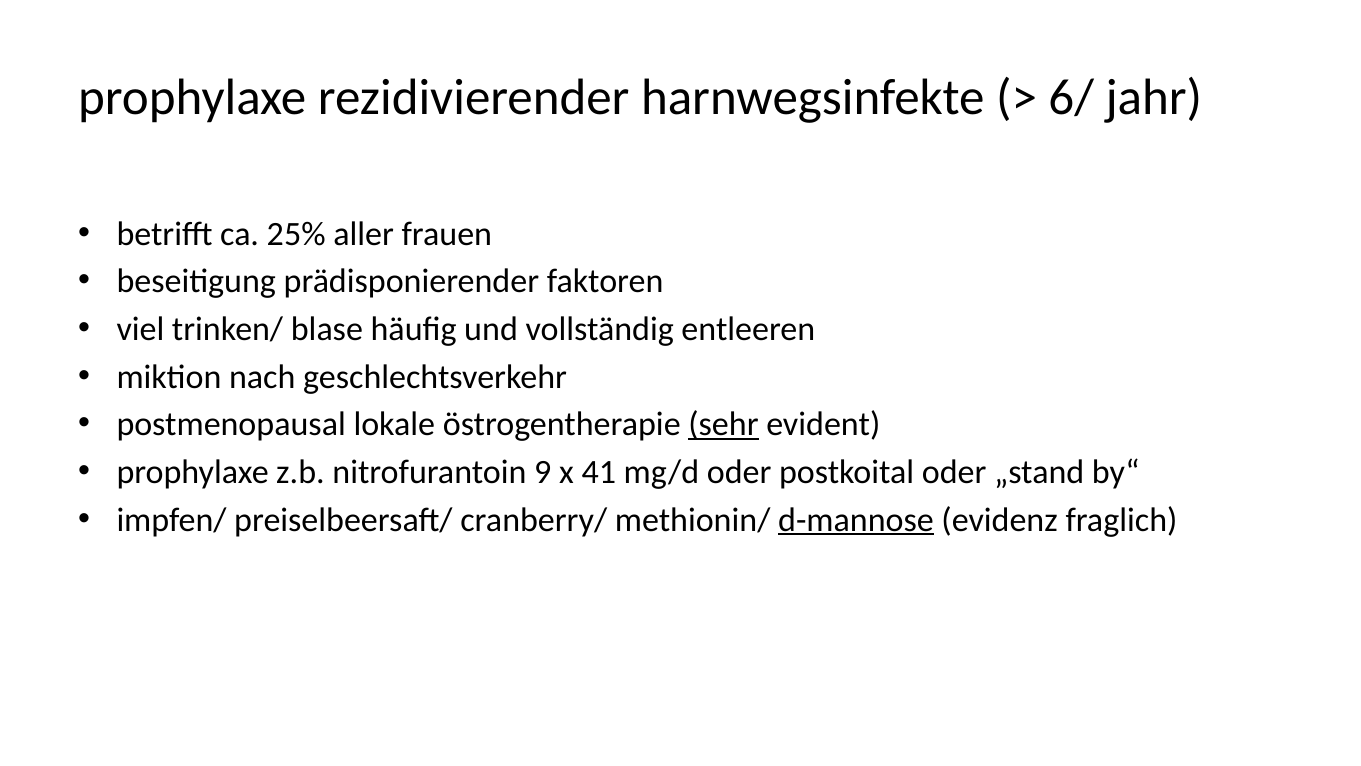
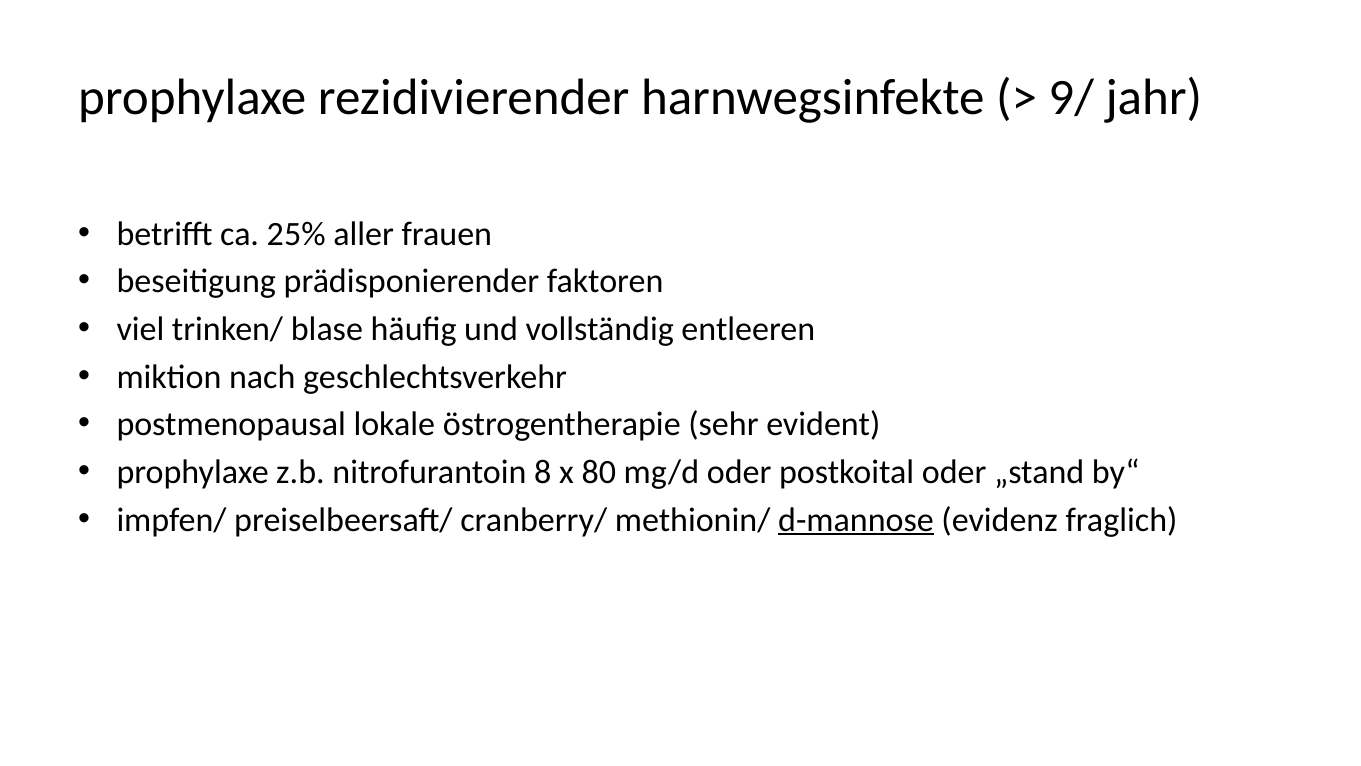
6/: 6/ -> 9/
sehr underline: present -> none
9: 9 -> 8
41: 41 -> 80
